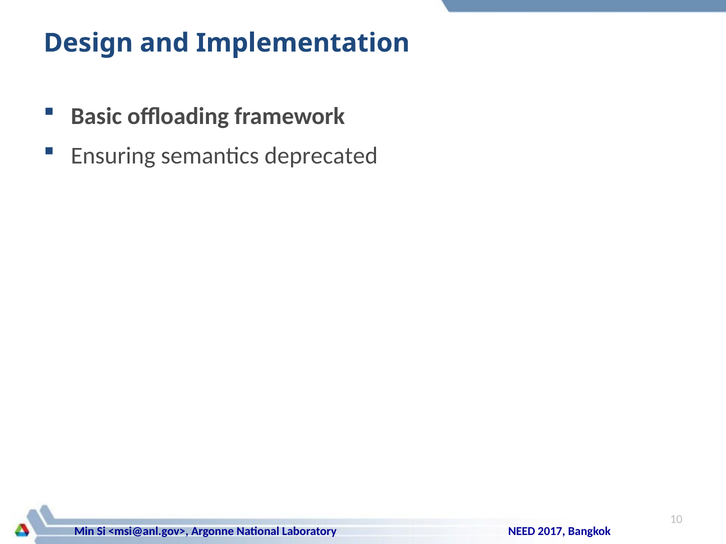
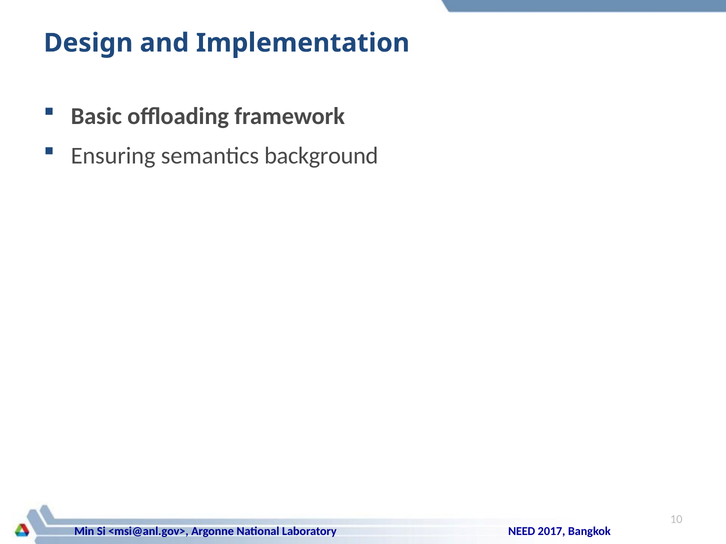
deprecated: deprecated -> background
